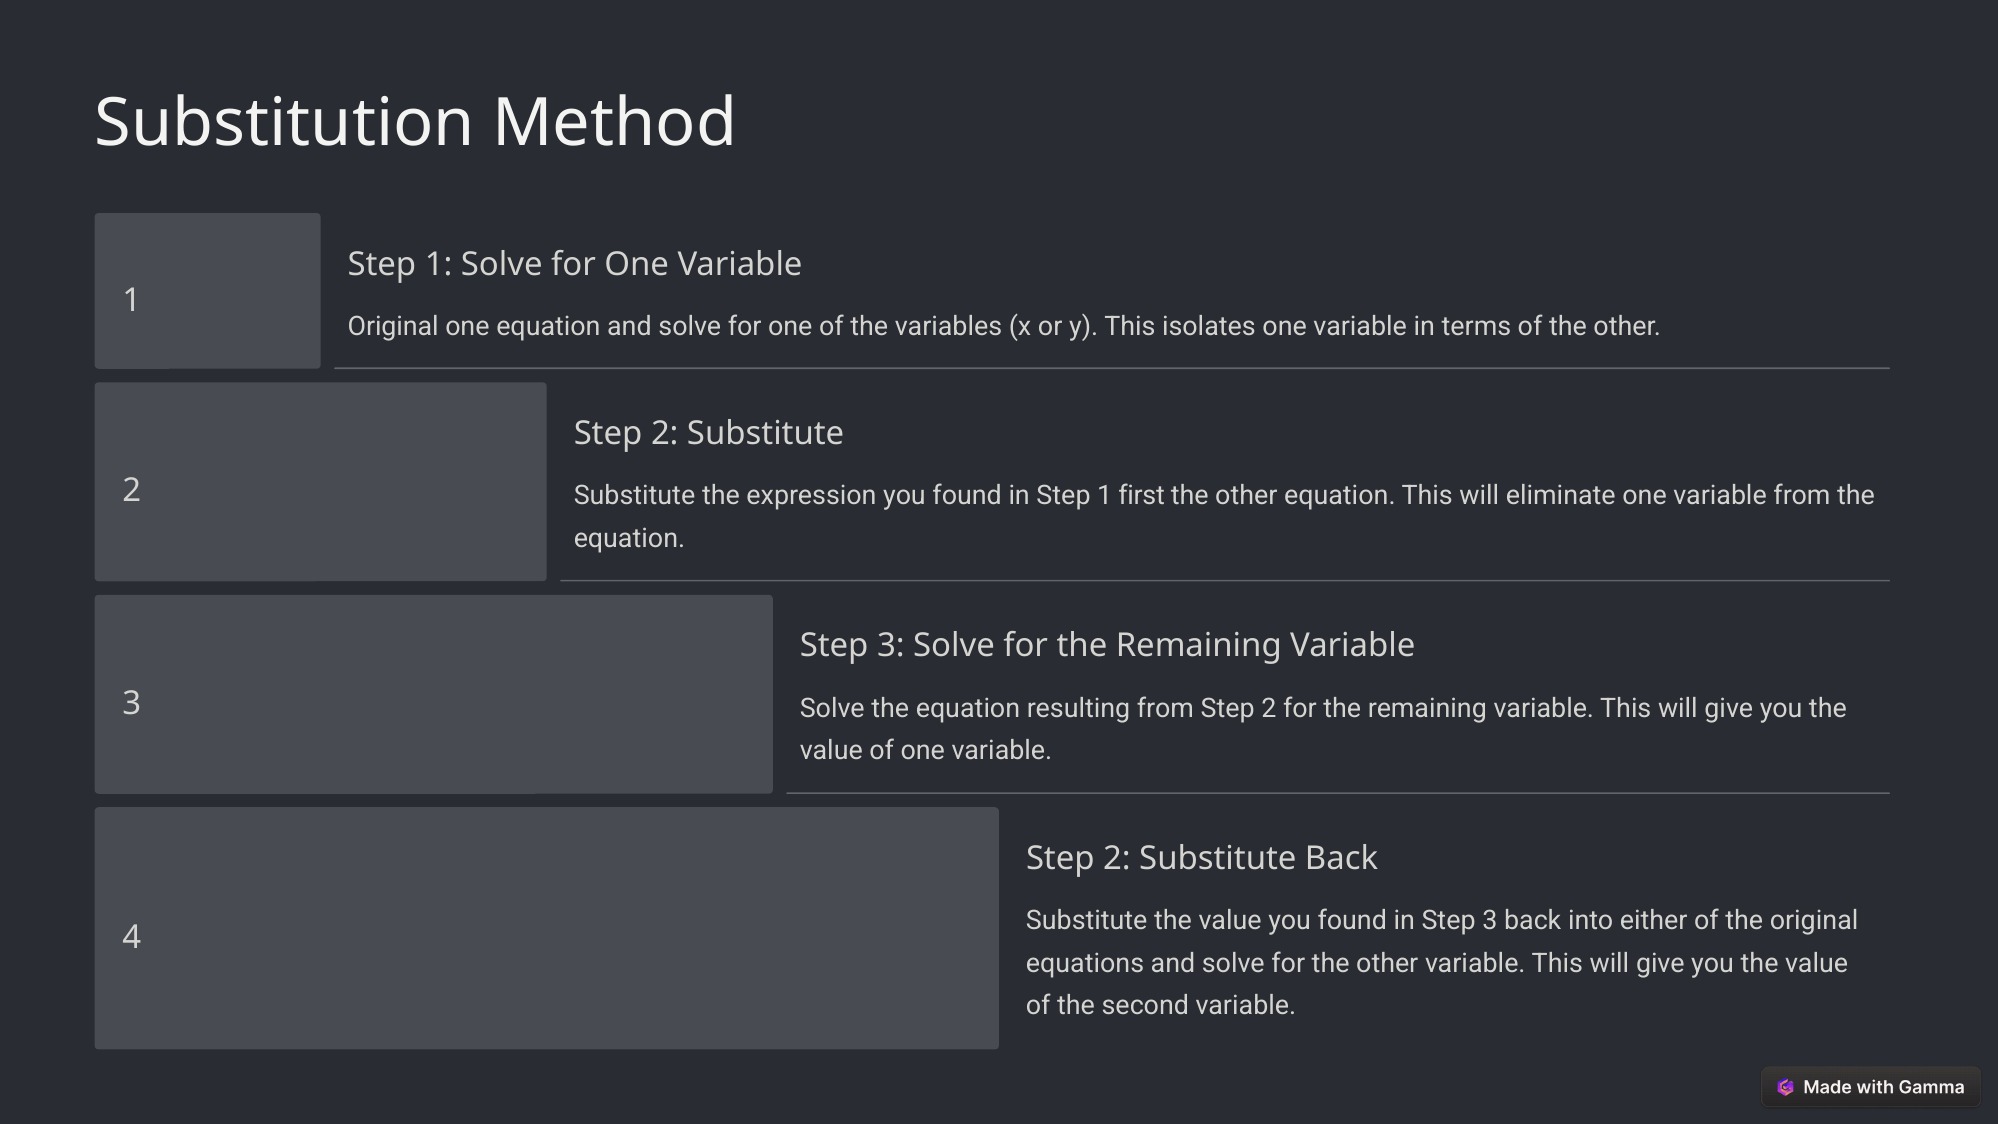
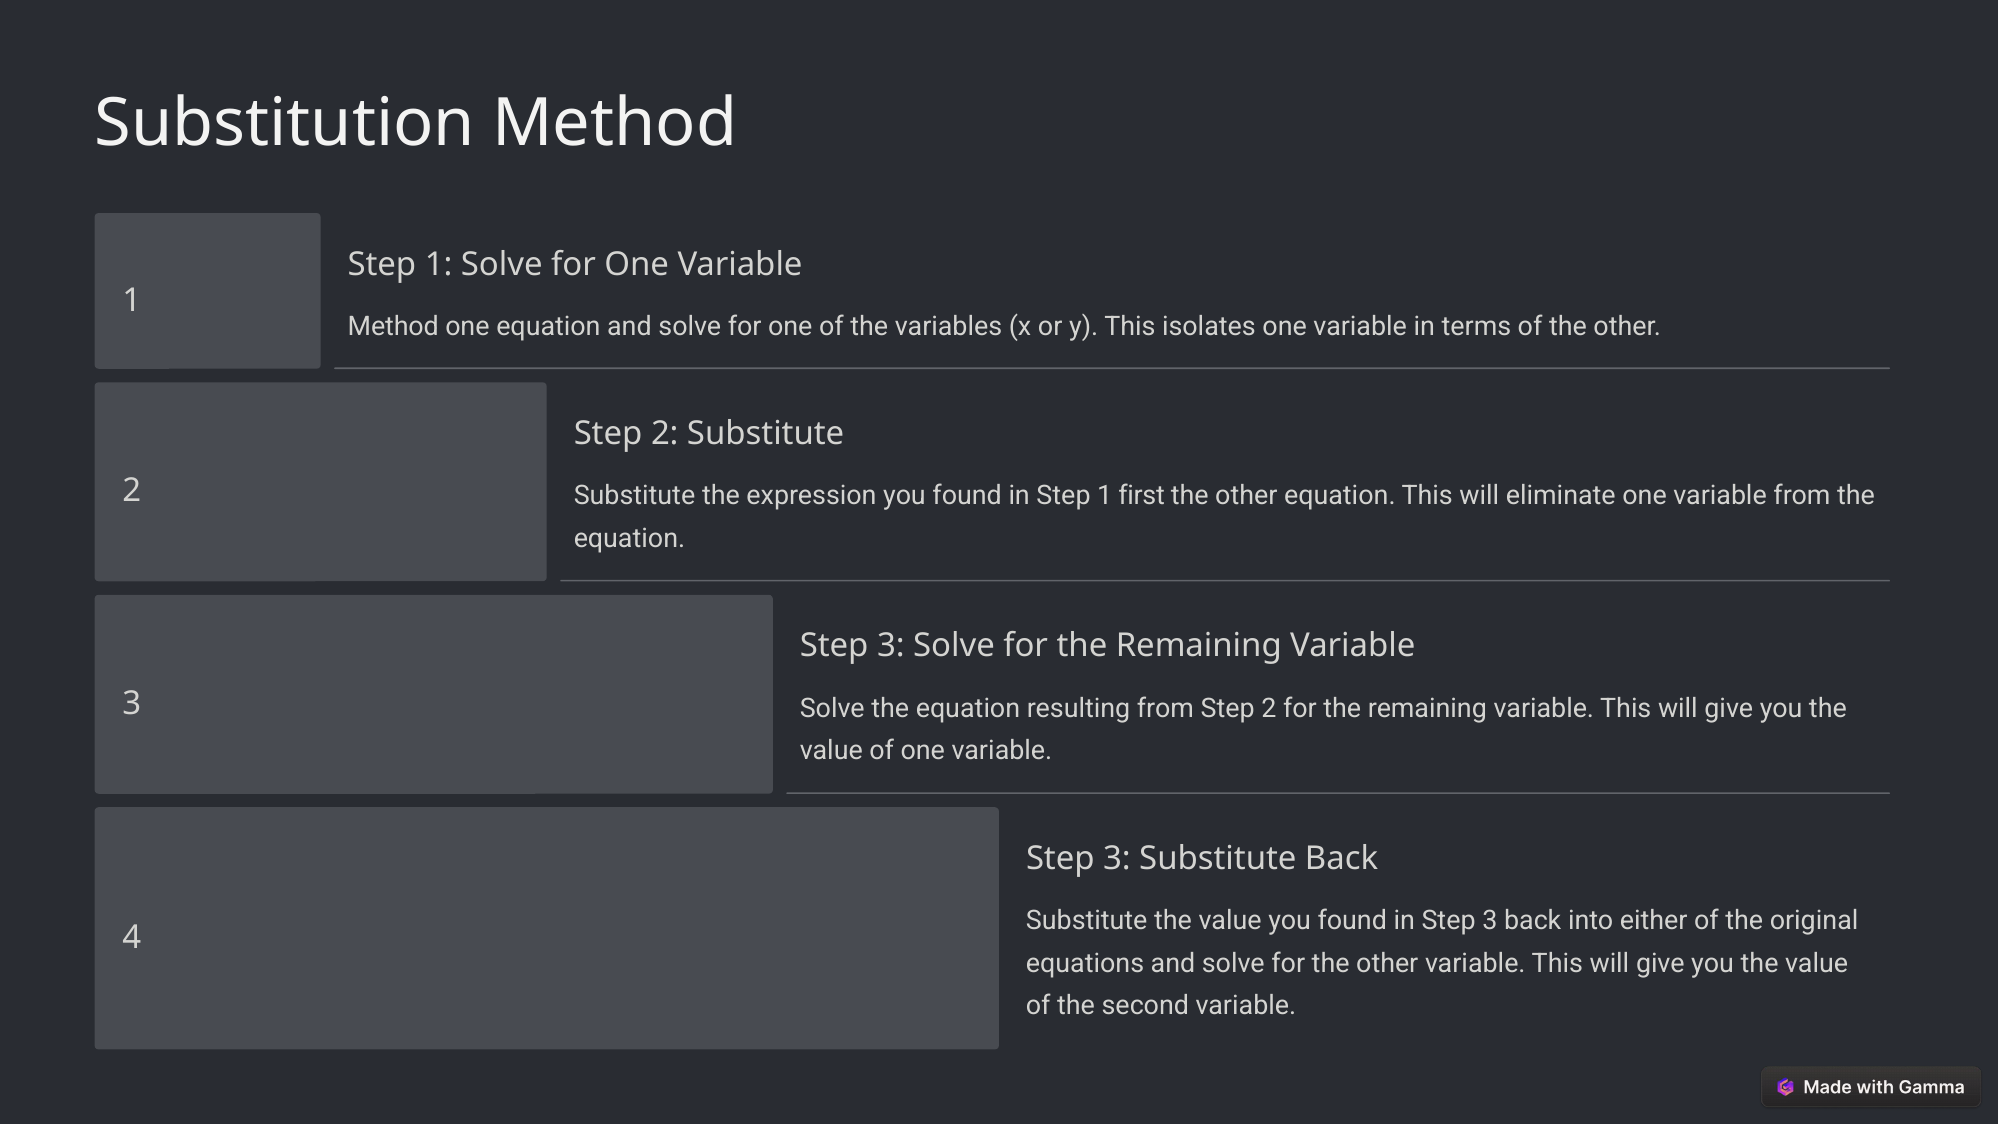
Original at (393, 327): Original -> Method
2 at (1117, 858): 2 -> 3
